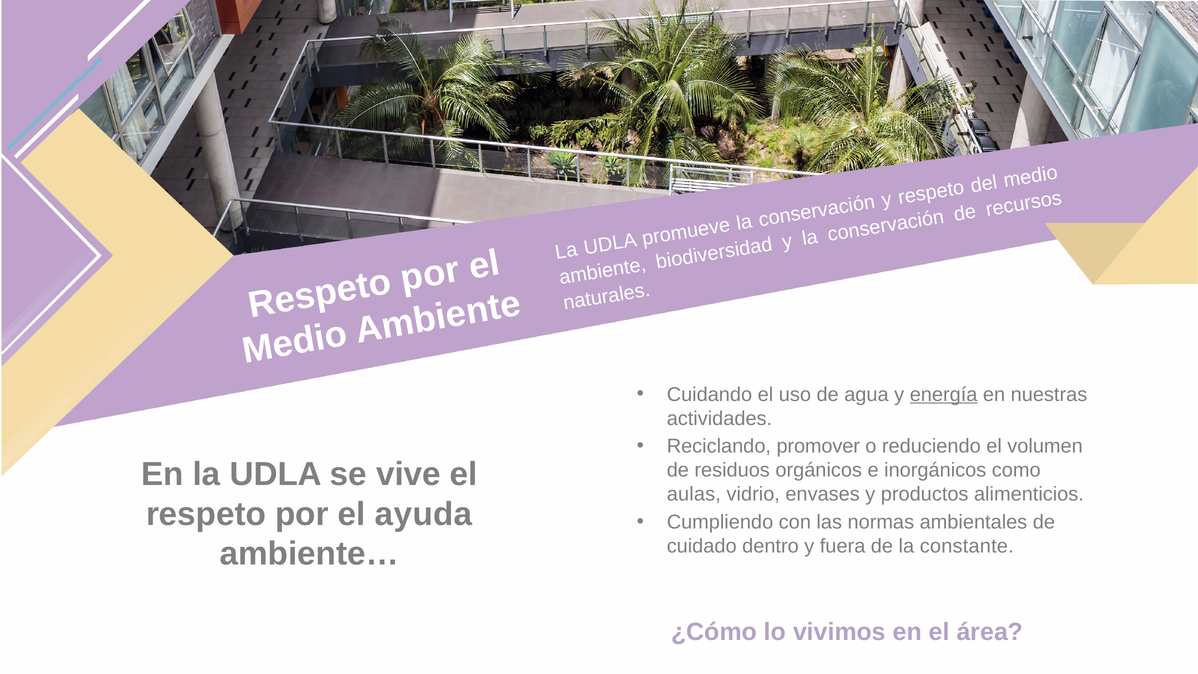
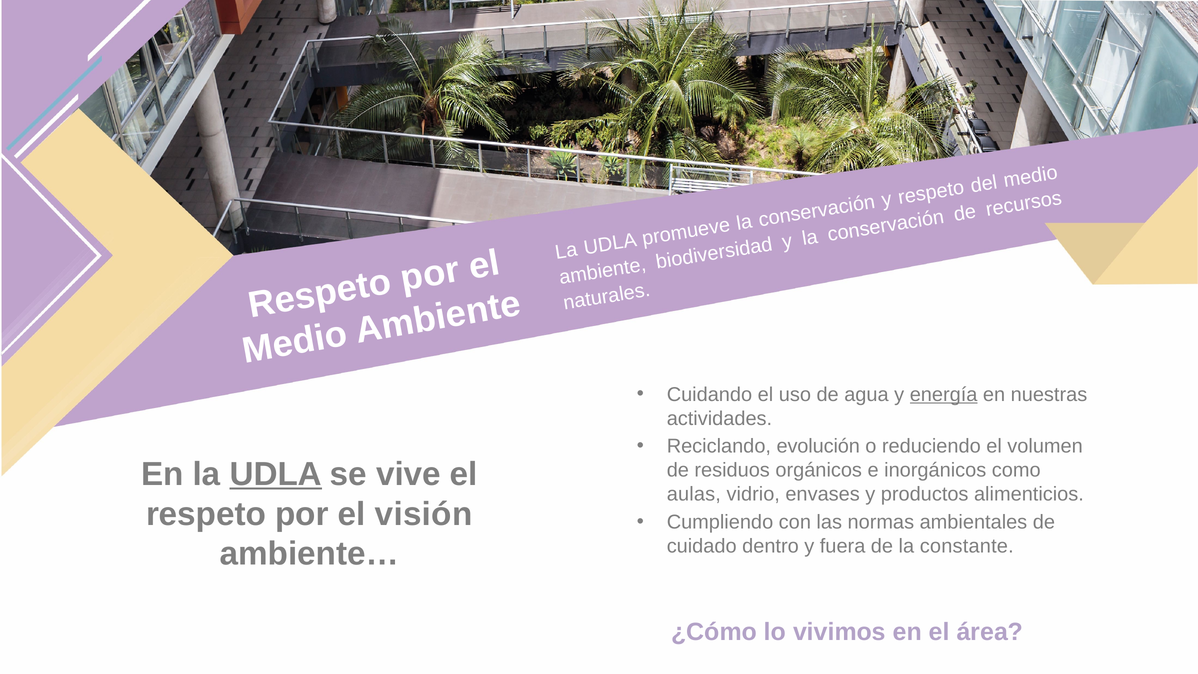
promover: promover -> evolución
UDLA underline: none -> present
ayuda: ayuda -> visión
